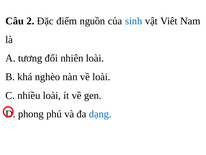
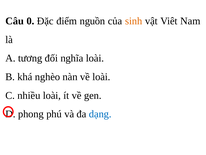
2: 2 -> 0
sinh colour: blue -> orange
nhiên: nhiên -> nghĩa
